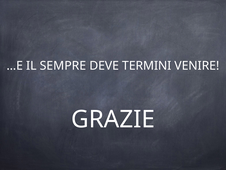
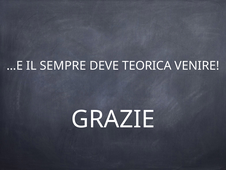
TERMINI: TERMINI -> TEORICA
